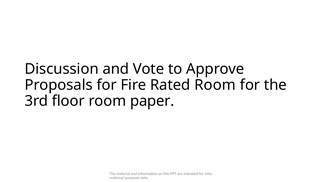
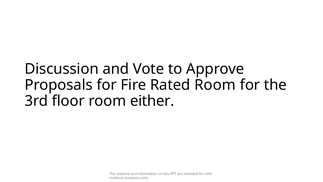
paper: paper -> either
